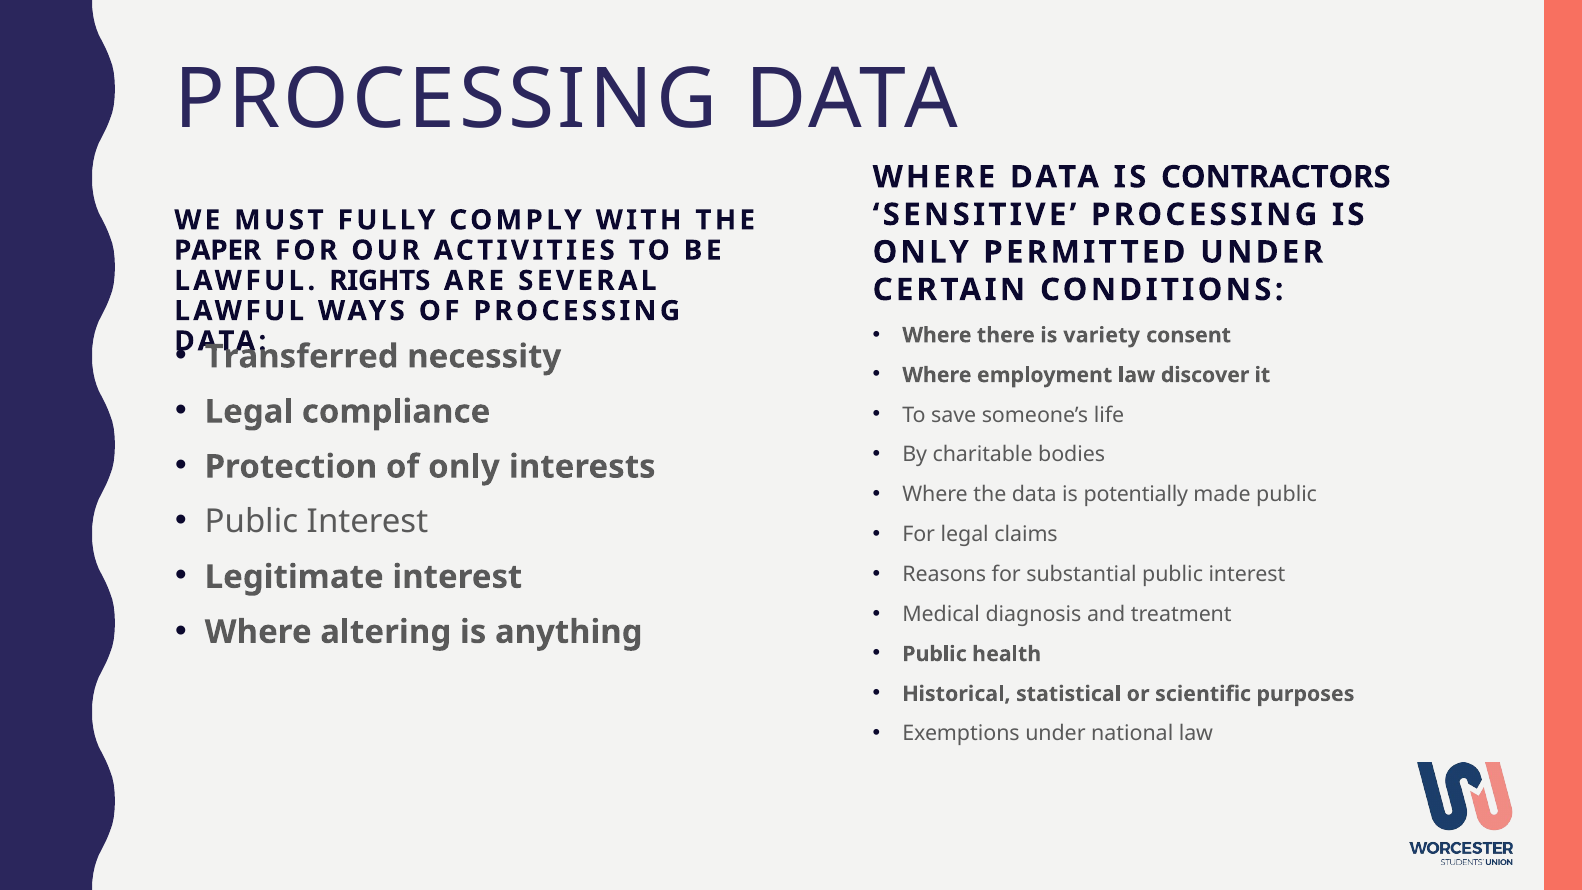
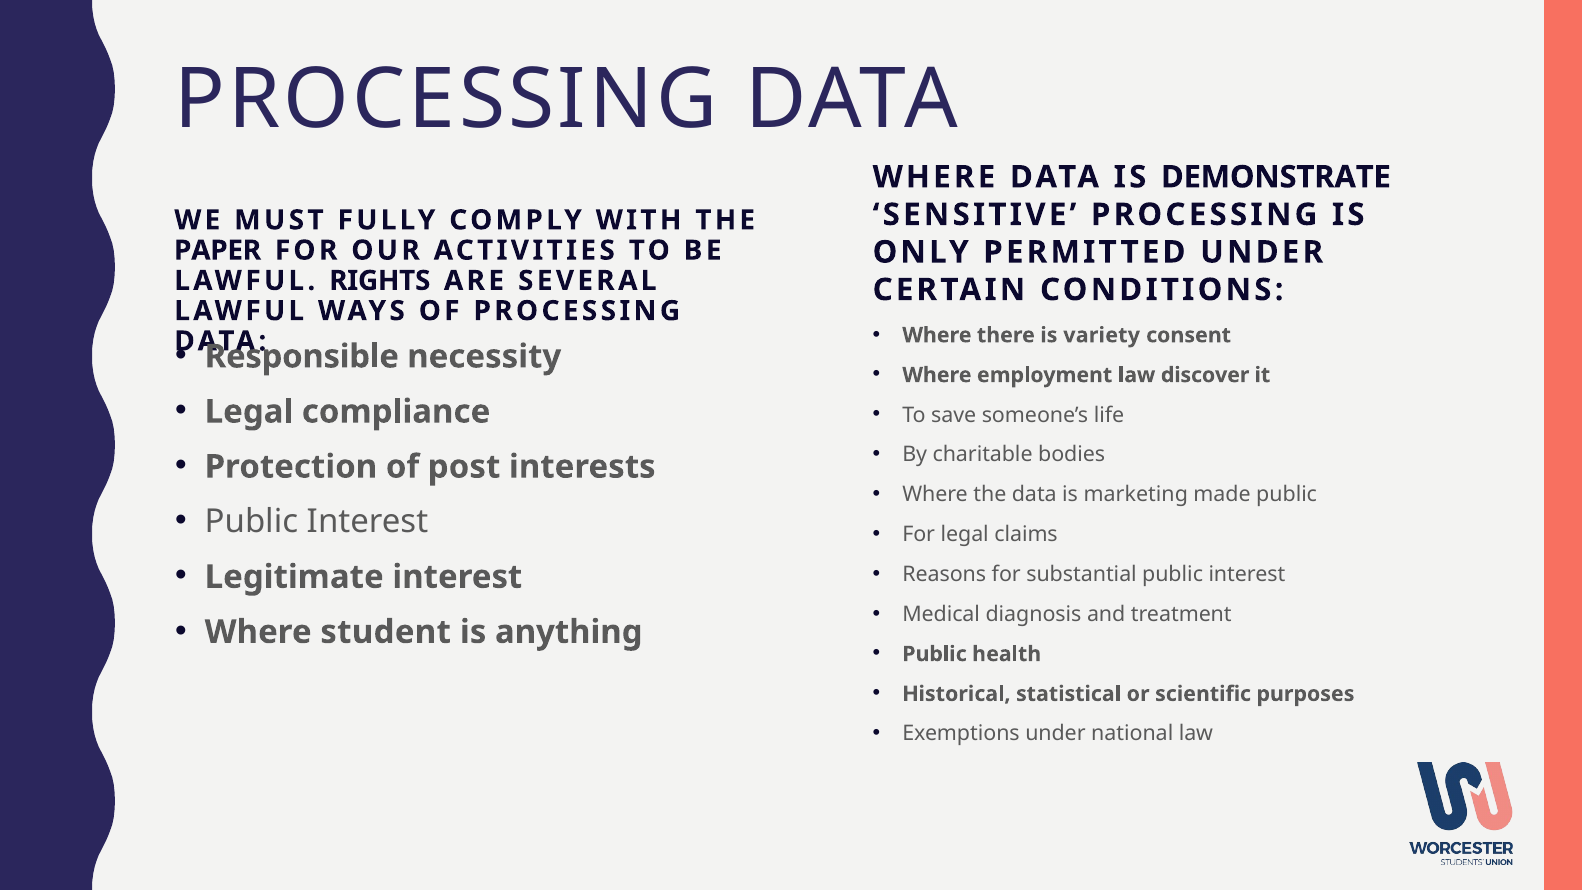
CONTRACTORS: CONTRACTORS -> DEMONSTRATE
Transferred: Transferred -> Responsible
of only: only -> post
potentially: potentially -> marketing
altering: altering -> student
